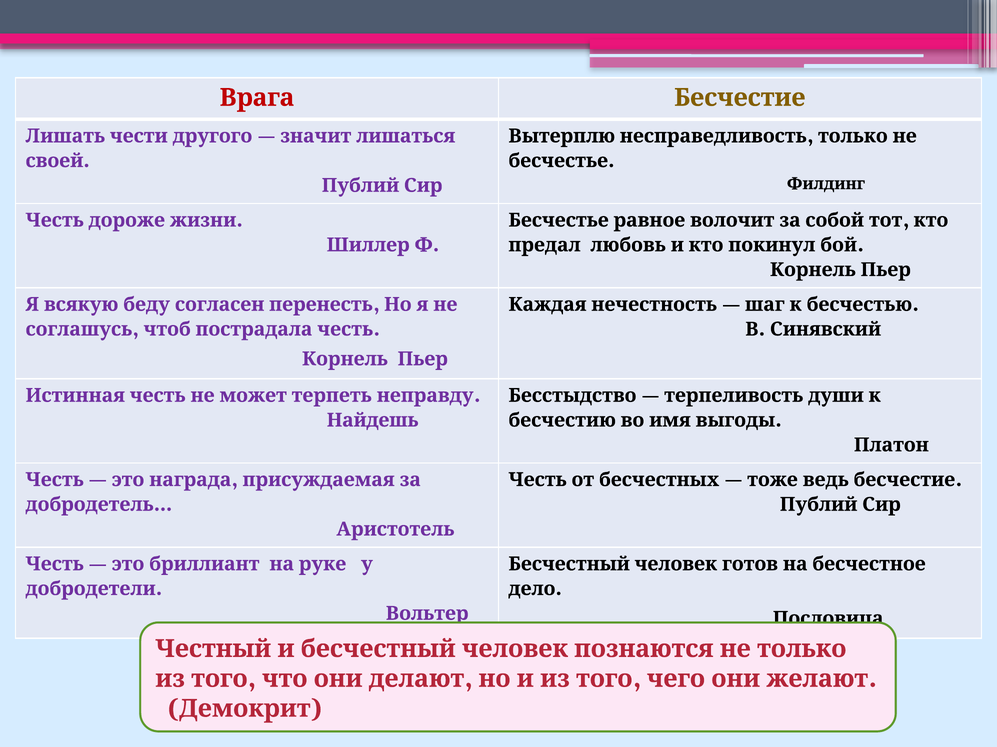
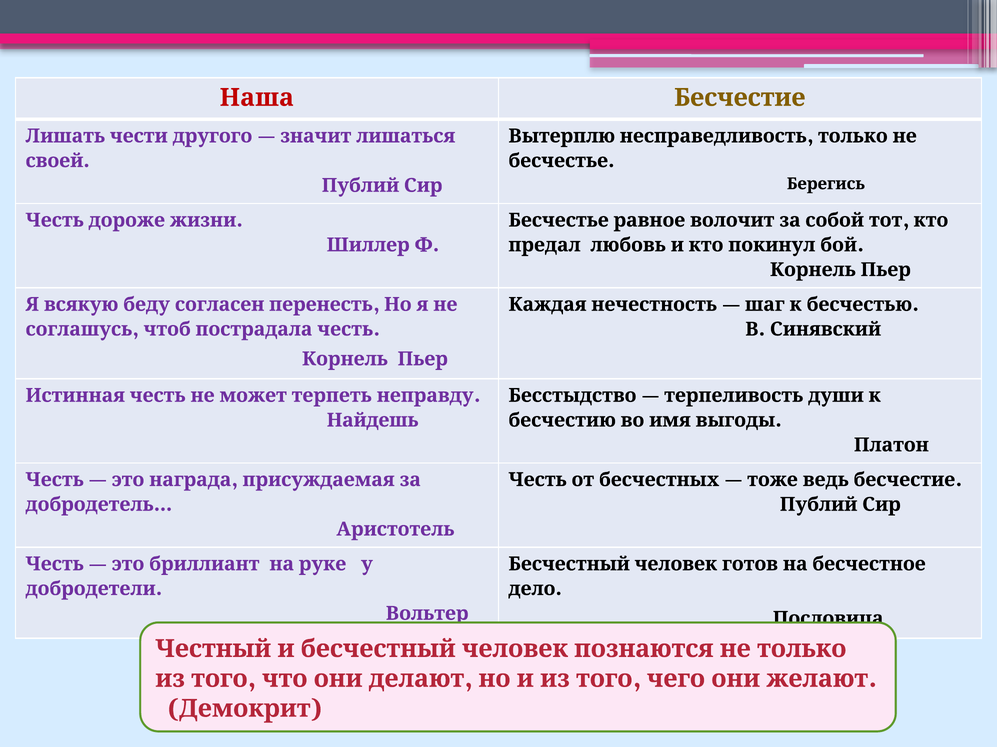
Врага: Врага -> Наша
Филдинг: Филдинг -> Берегись
